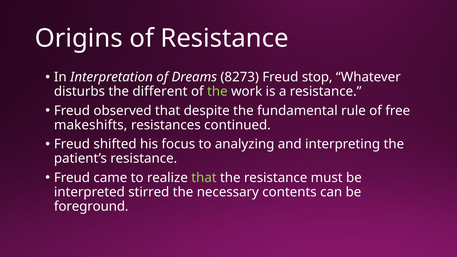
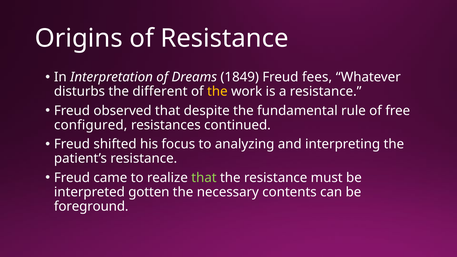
8273: 8273 -> 1849
stop: stop -> fees
the at (217, 92) colour: light green -> yellow
makeshifts: makeshifts -> configured
stirred: stirred -> gotten
